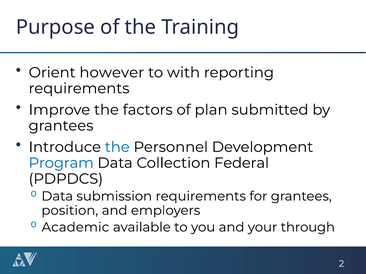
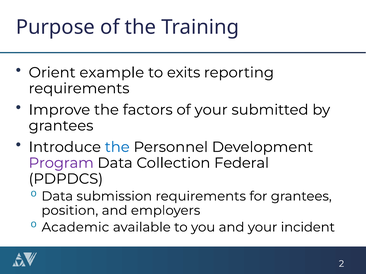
however: however -> example
with: with -> exits
of plan: plan -> your
Program colour: blue -> purple
through: through -> incident
